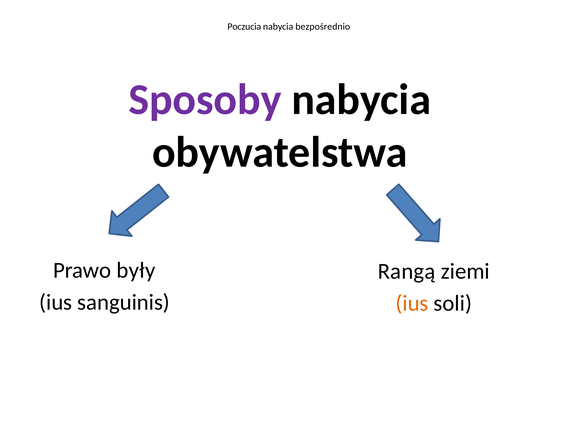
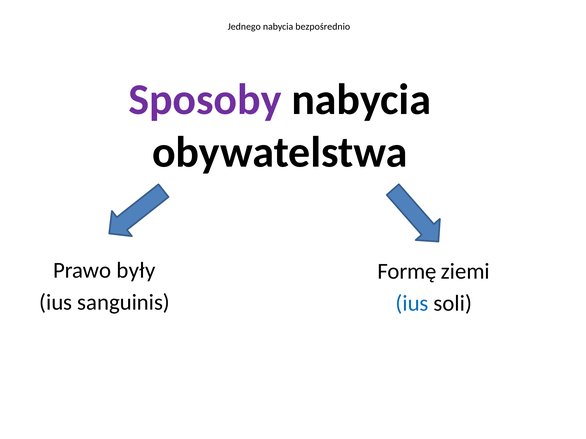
Poczucia: Poczucia -> Jednego
Rangą: Rangą -> Formę
ius at (412, 304) colour: orange -> blue
